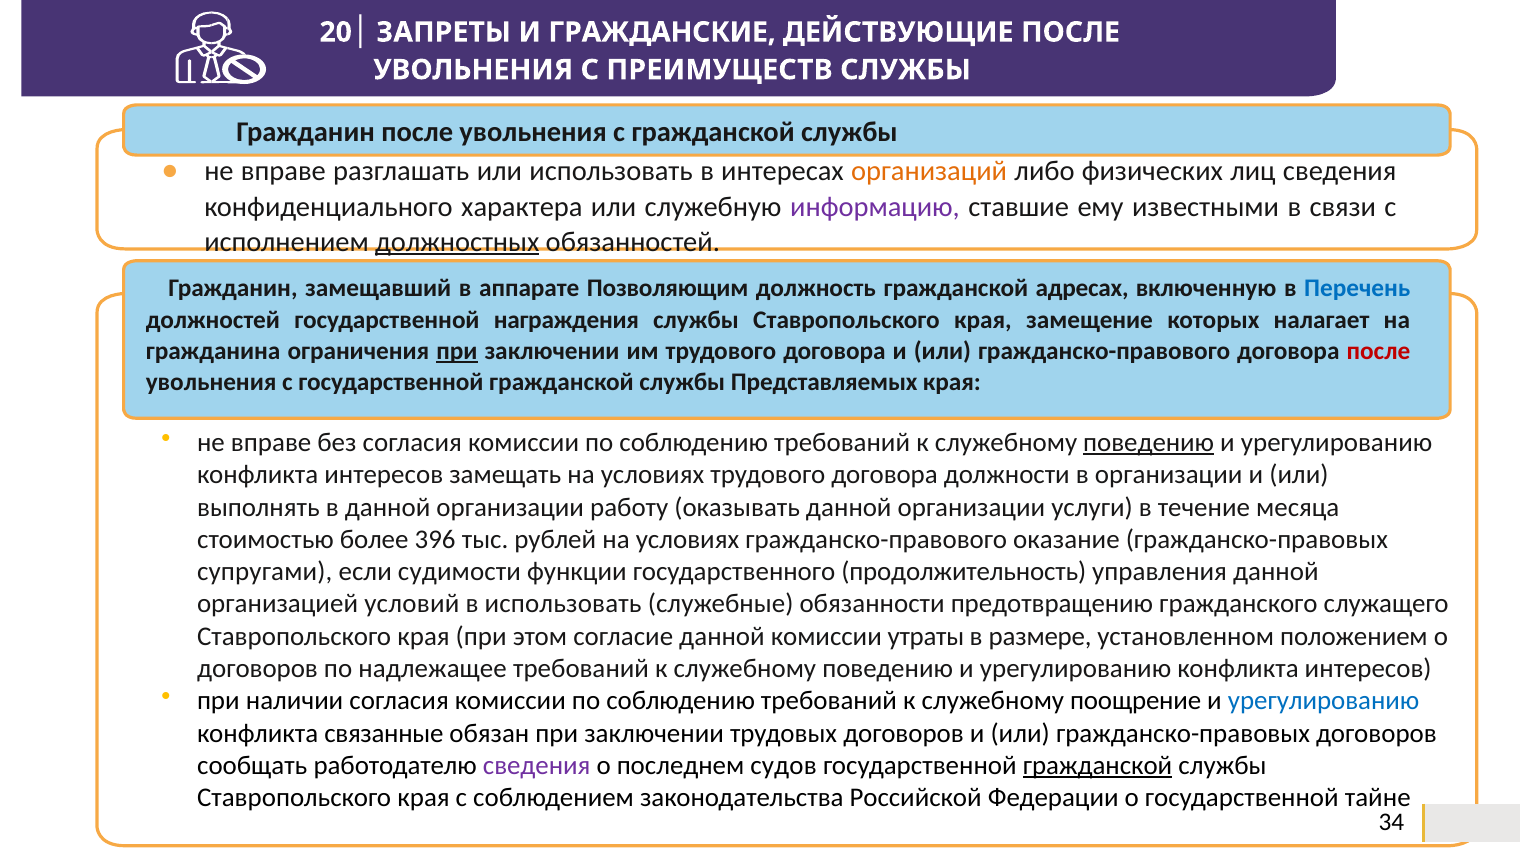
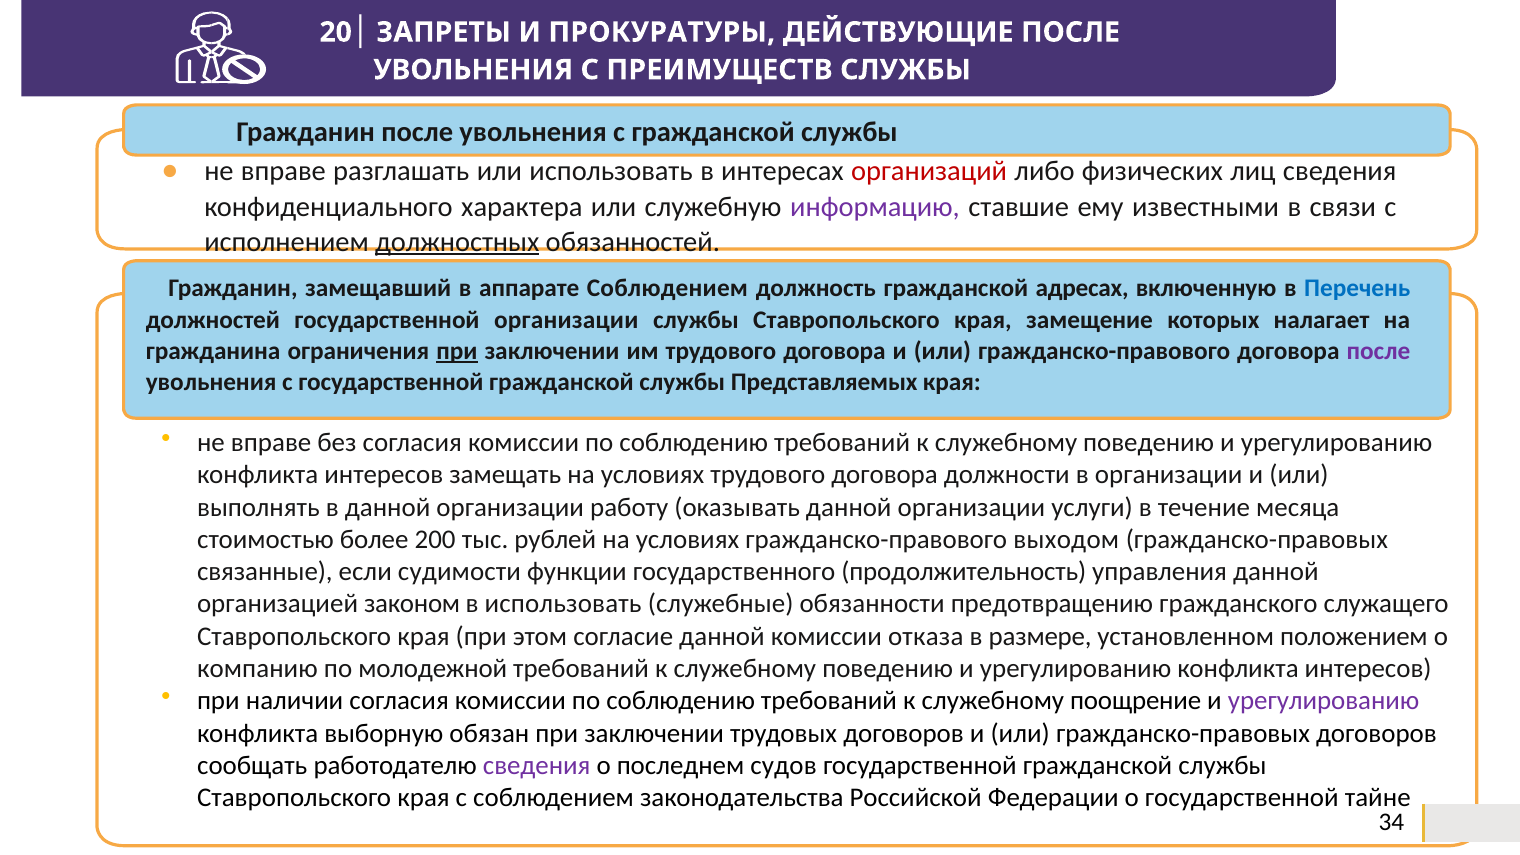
ГРАЖДАНСКИЕ: ГРАЖДАНСКИЕ -> ПРОКУРАТУРЫ
организаций colour: orange -> red
аппарате Позволяющим: Позволяющим -> Соблюдением
государственной награждения: награждения -> организации
после at (1378, 351) colour: red -> purple
поведению at (1149, 443) underline: present -> none
396: 396 -> 200
оказание: оказание -> выходом
супругами: супругами -> связанные
условий: условий -> законом
утраты: утраты -> отказа
договоров at (257, 669): договоров -> компанию
надлежащее: надлежащее -> молодежной
урегулированию at (1324, 701) colour: blue -> purple
связанные: связанные -> выборную
гражданской at (1098, 766) underline: present -> none
